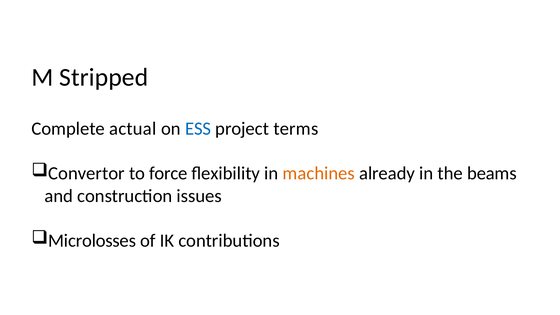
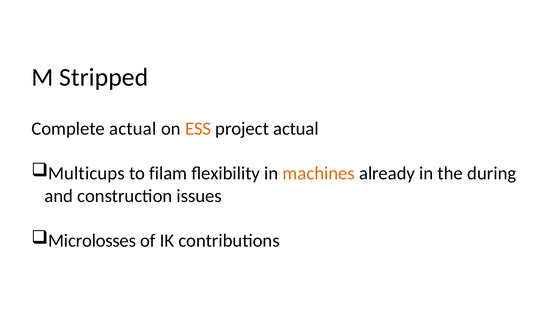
ESS colour: blue -> orange
project terms: terms -> actual
Convertor: Convertor -> Multicups
force: force -> filam
beams: beams -> during
